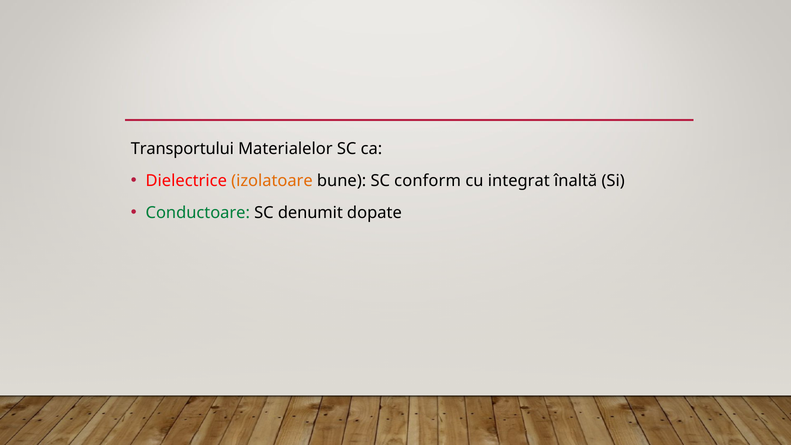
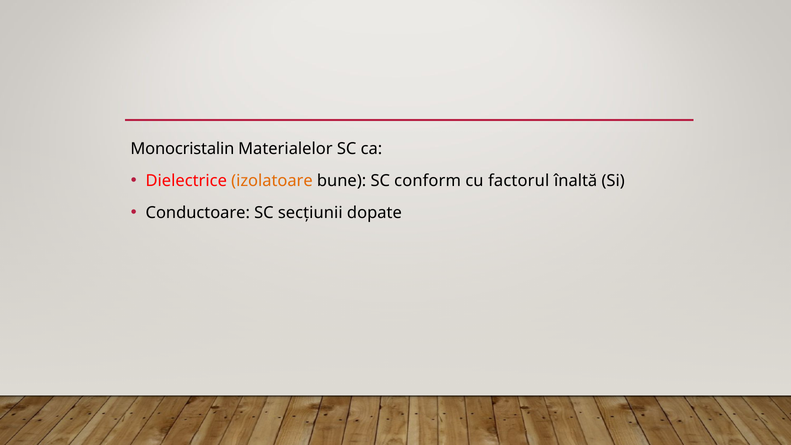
Transportului: Transportului -> Monocristalin
integrat: integrat -> factorul
Conductoare colour: green -> black
denumit: denumit -> secțiunii
